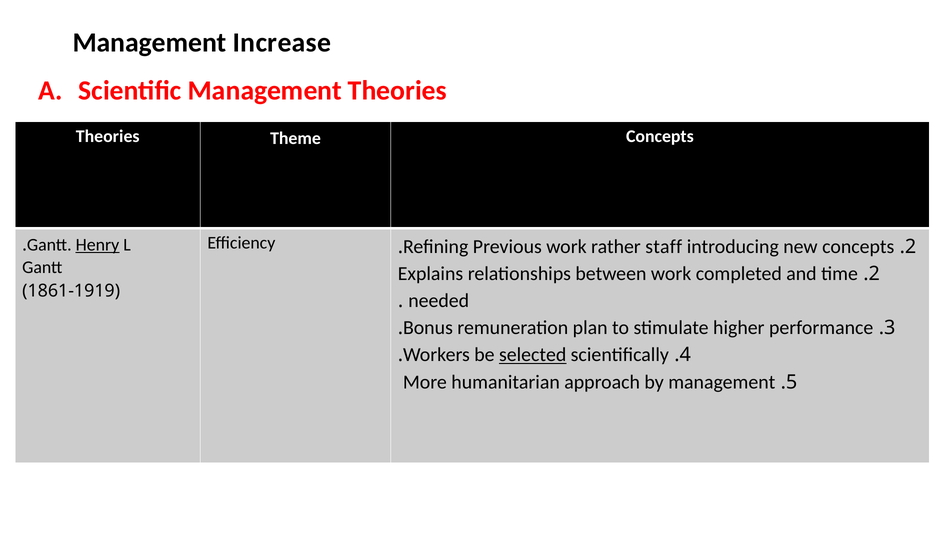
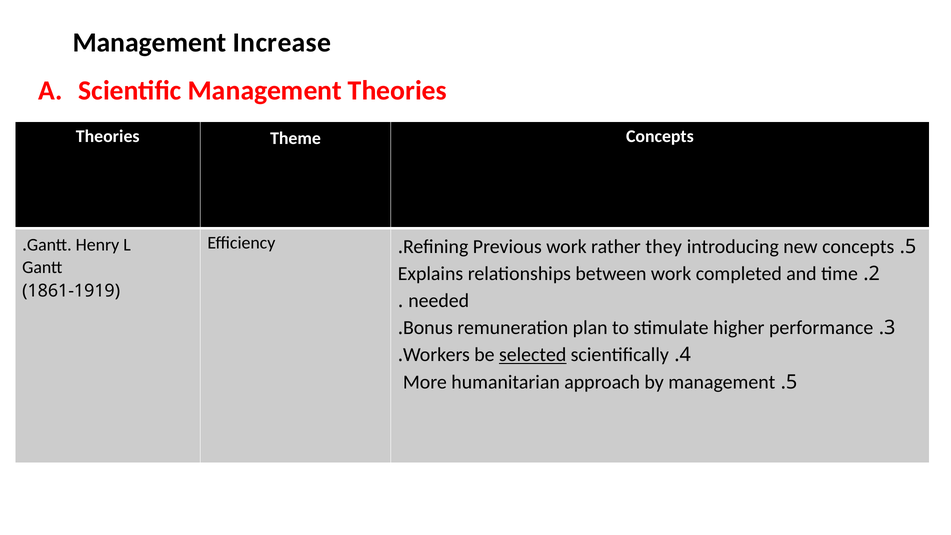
Efficiency 2: 2 -> 5
Henry underline: present -> none
staff: staff -> they
